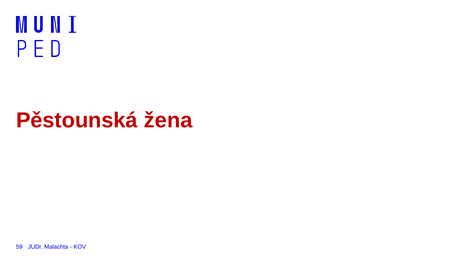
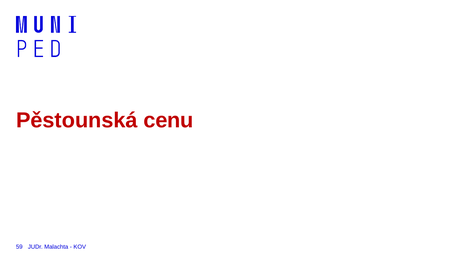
žena: žena -> cenu
